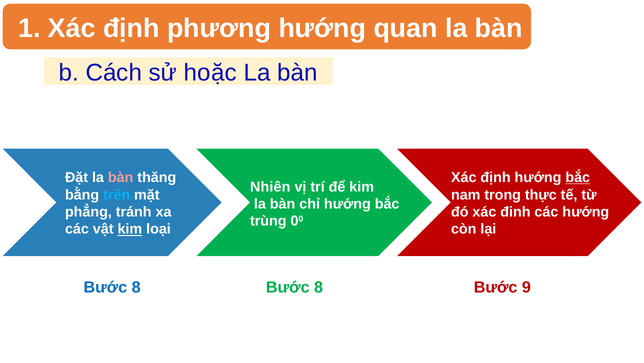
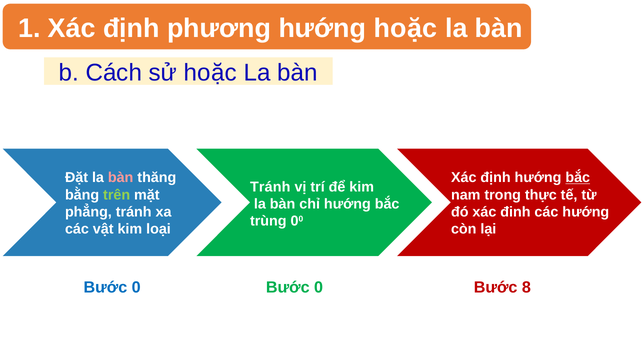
hướng quan: quan -> hoặc
Nhiên at (270, 187): Nhiên -> Tránh
trên colour: light blue -> light green
kim at (130, 229) underline: present -> none
8 at (136, 287): 8 -> 0
8 at (319, 287): 8 -> 0
9: 9 -> 8
